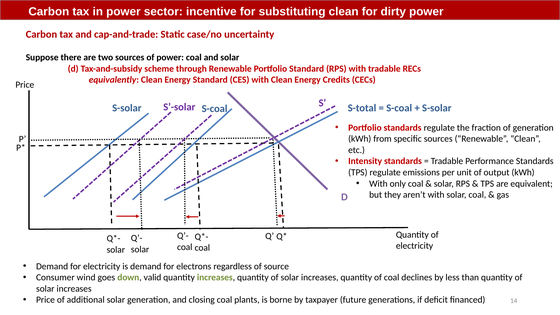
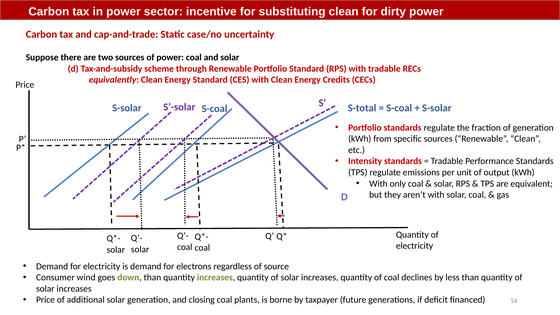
down valid: valid -> than
